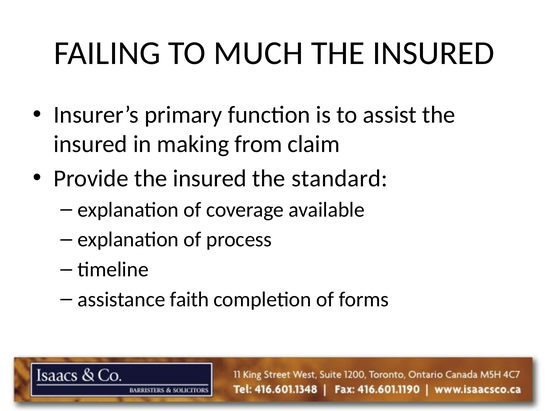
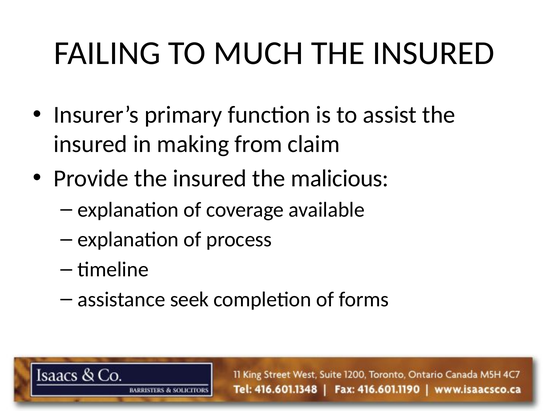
standard: standard -> malicious
faith: faith -> seek
